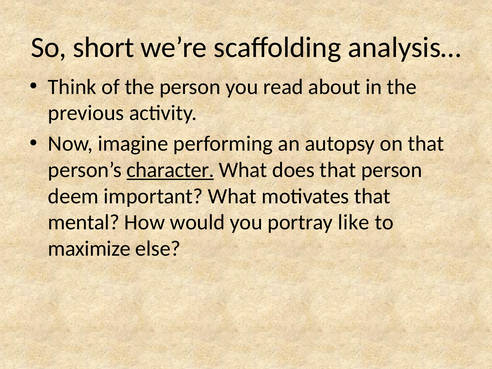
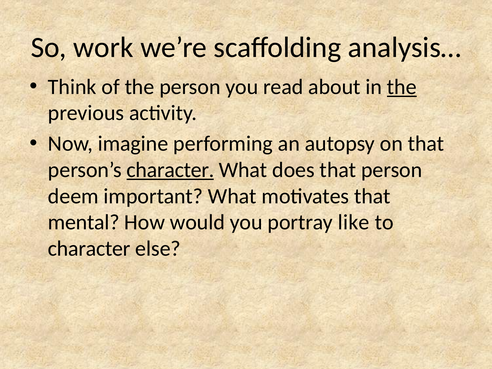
short: short -> work
the at (402, 87) underline: none -> present
maximize at (89, 249): maximize -> character
